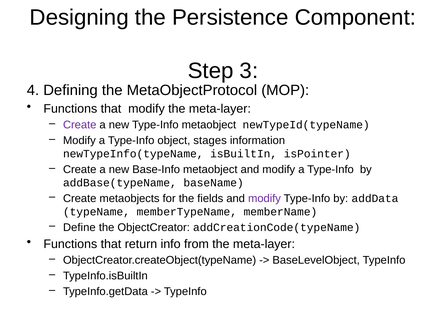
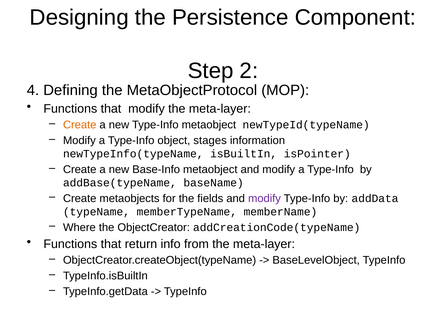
3: 3 -> 2
Create at (80, 125) colour: purple -> orange
Define: Define -> Where
